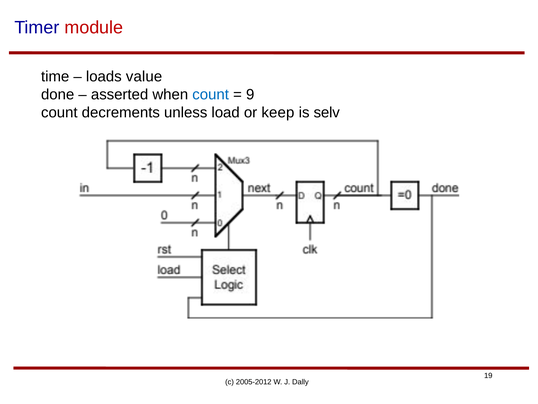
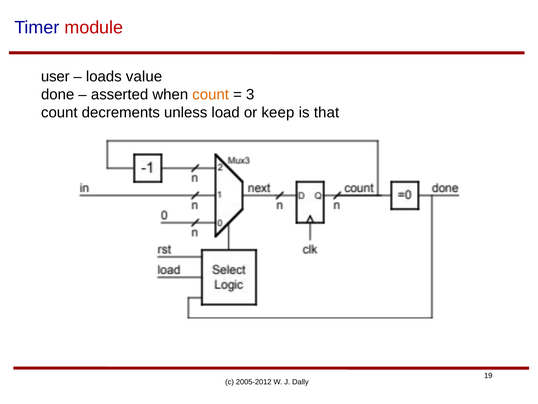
time: time -> user
count at (211, 94) colour: blue -> orange
9: 9 -> 3
selv: selv -> that
